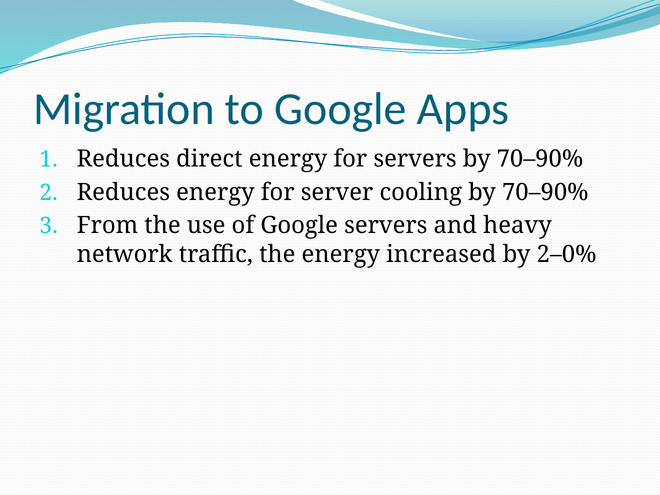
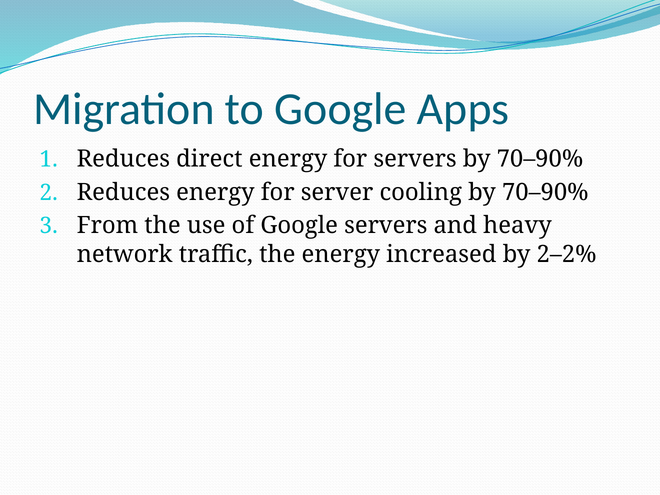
2–0%: 2–0% -> 2–2%
